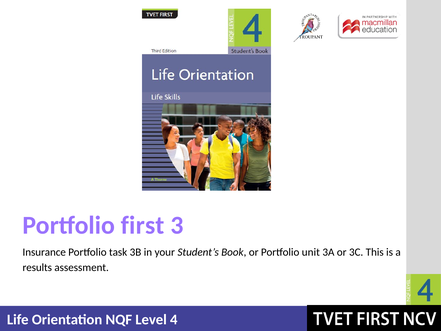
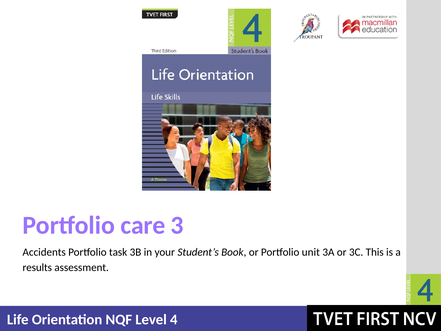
first: first -> care
Insurance: Insurance -> Accidents
